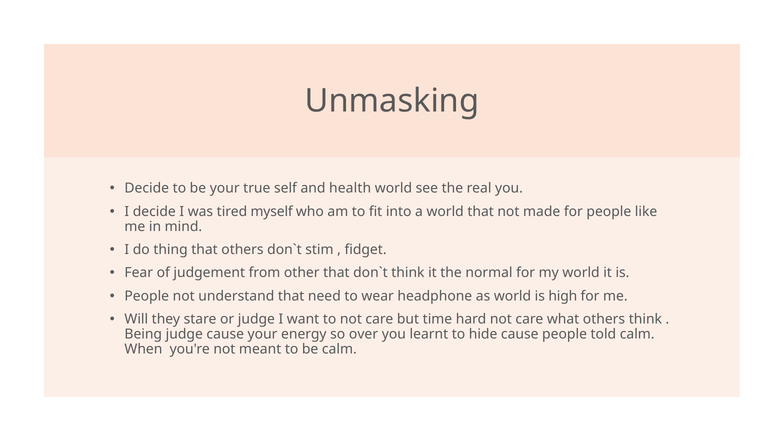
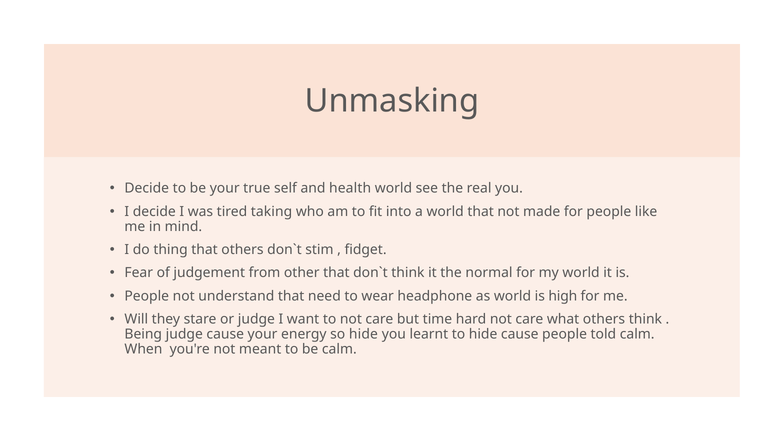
myself: myself -> taking
so over: over -> hide
